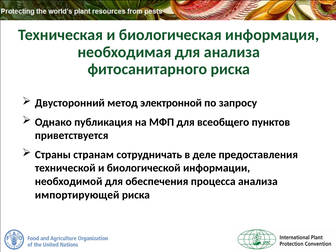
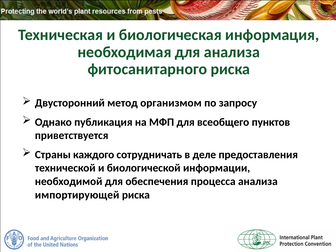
электронной: электронной -> организмом
странам: странам -> каждого
